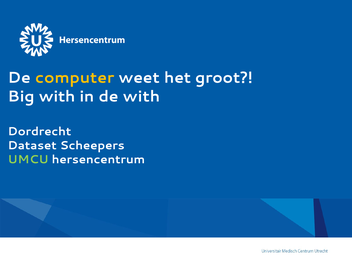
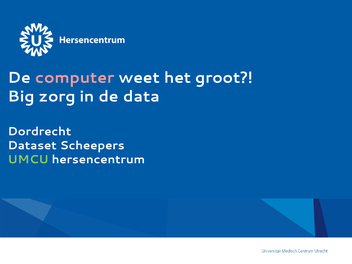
computer colour: yellow -> pink
Big with: with -> zorg
de with: with -> data
